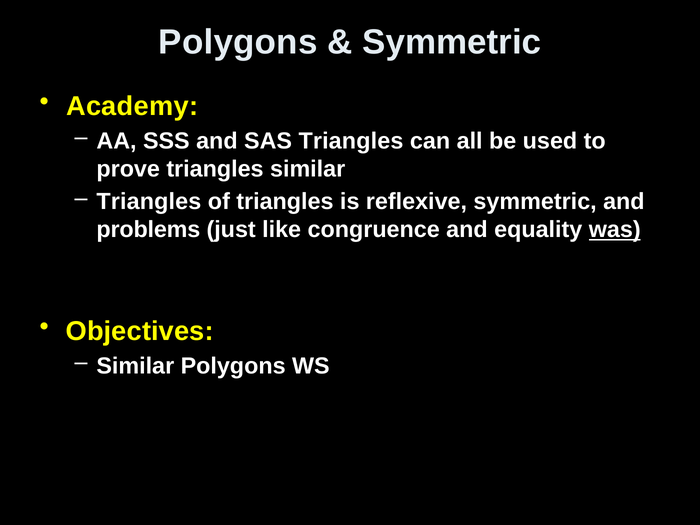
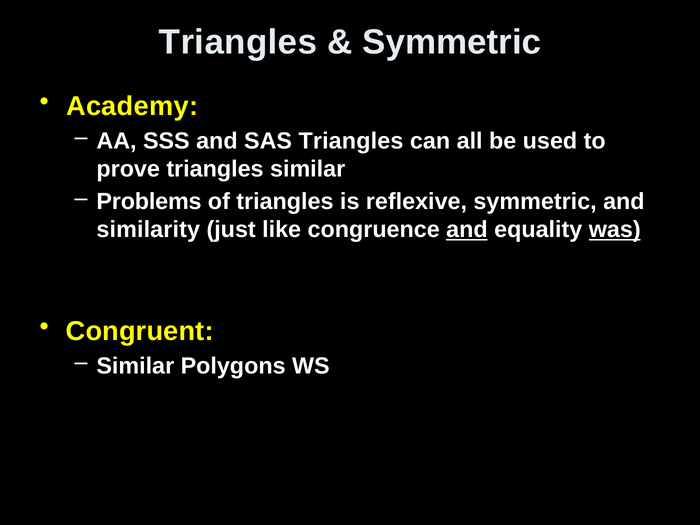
Polygons at (238, 42): Polygons -> Triangles
Triangles at (149, 202): Triangles -> Problems
problems: problems -> similarity
and at (467, 230) underline: none -> present
Objectives: Objectives -> Congruent
